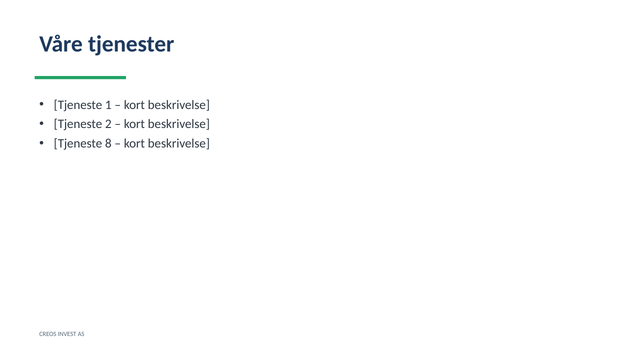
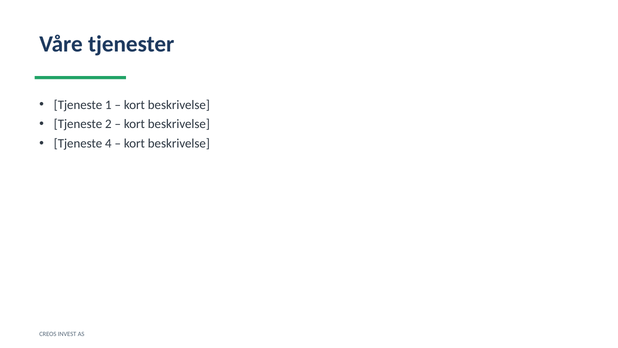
8: 8 -> 4
